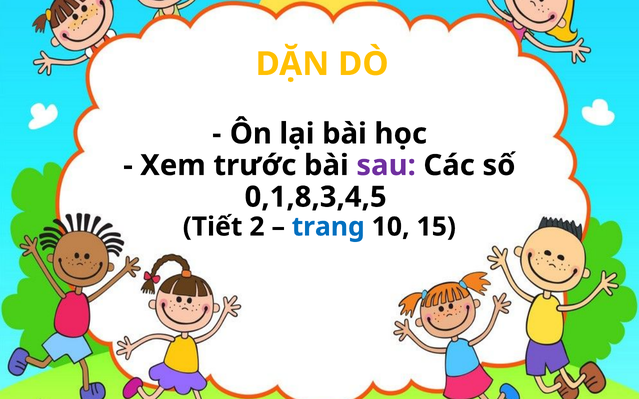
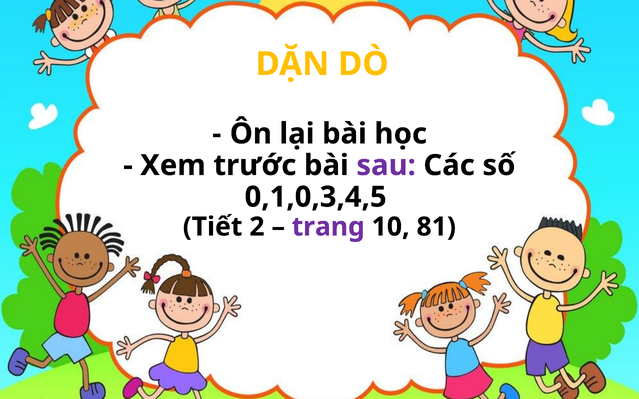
0,1,8,3,4,5: 0,1,8,3,4,5 -> 0,1,0,3,4,5
trang colour: blue -> purple
15: 15 -> 81
